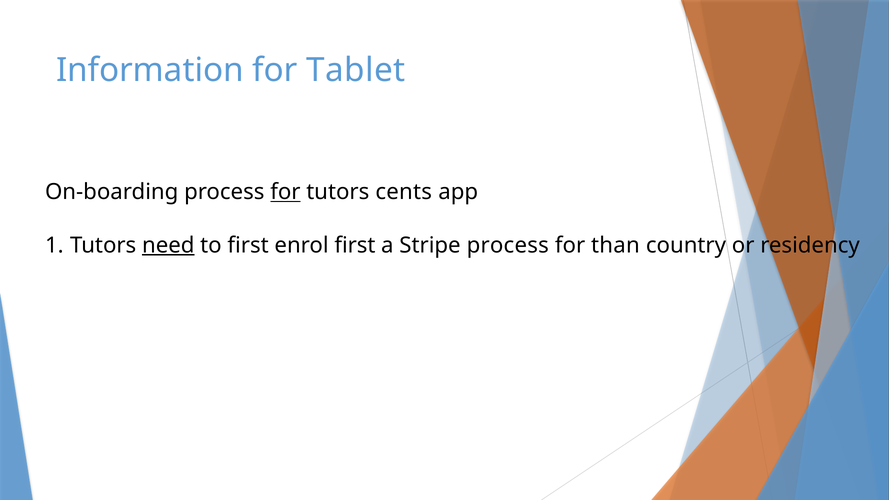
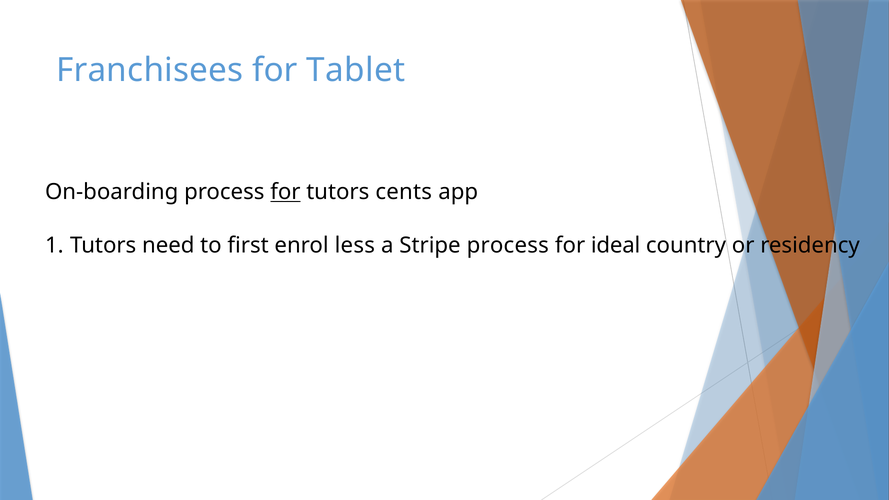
Information: Information -> Franchisees
need underline: present -> none
enrol first: first -> less
than: than -> ideal
